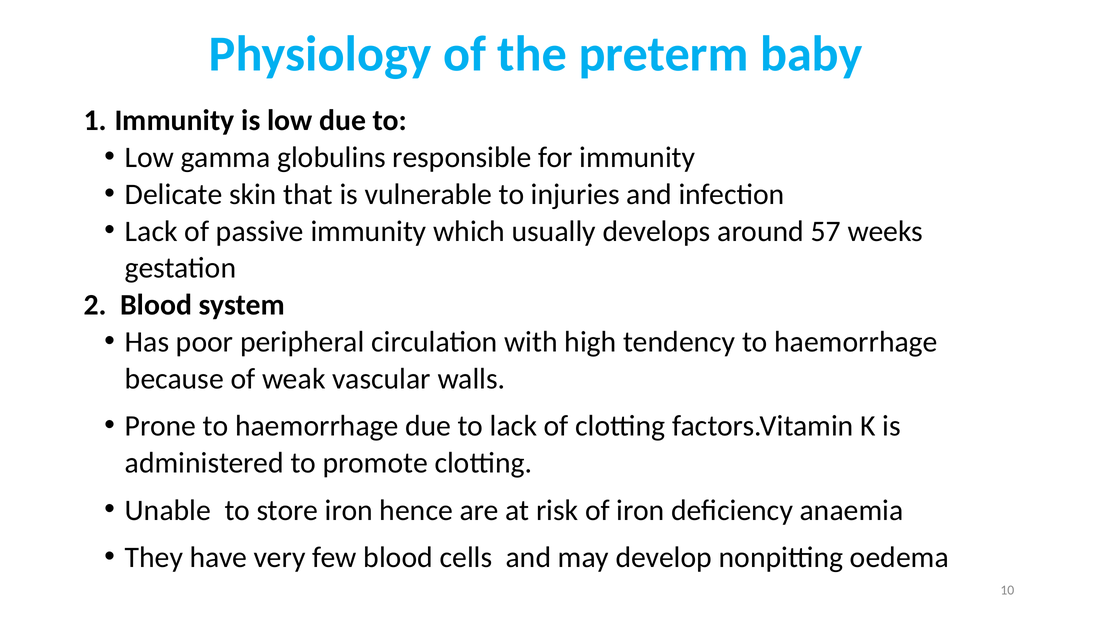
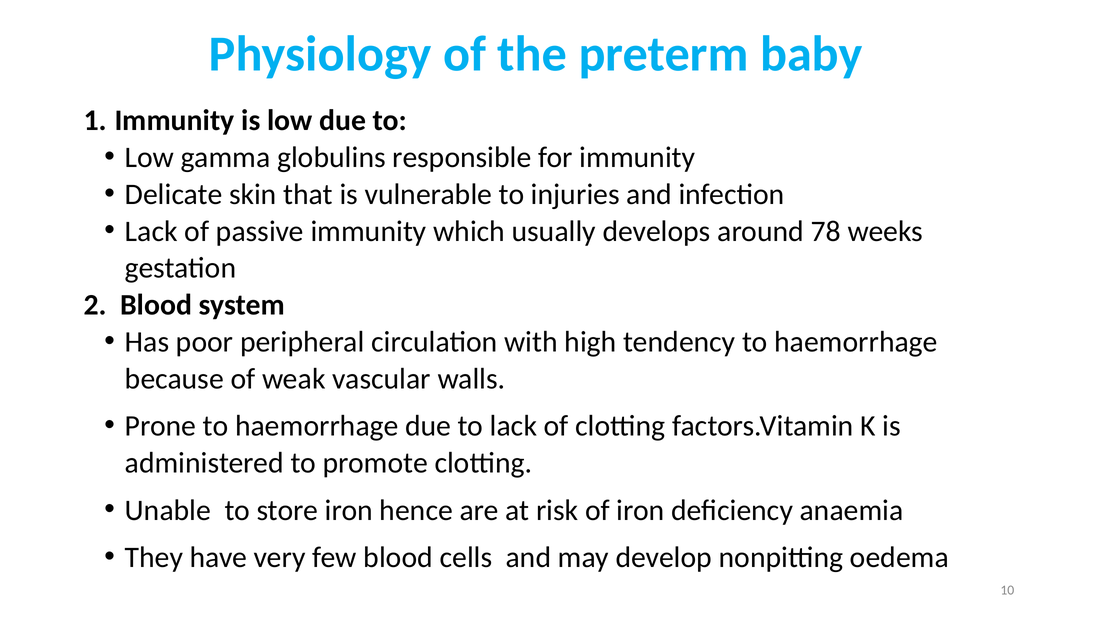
57: 57 -> 78
